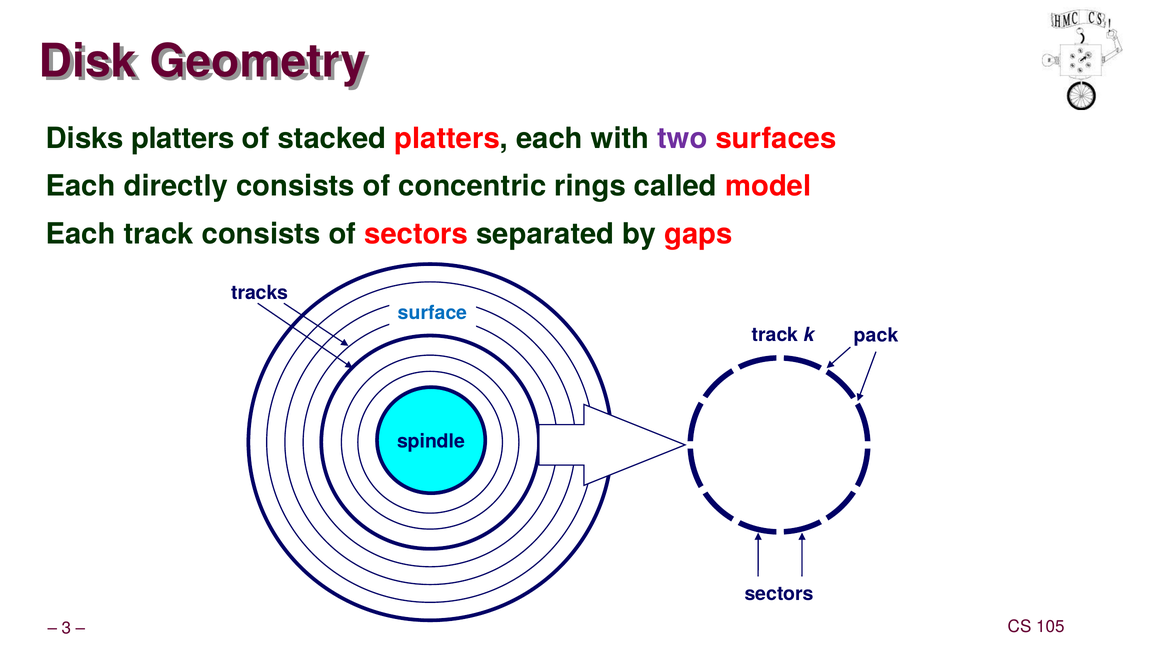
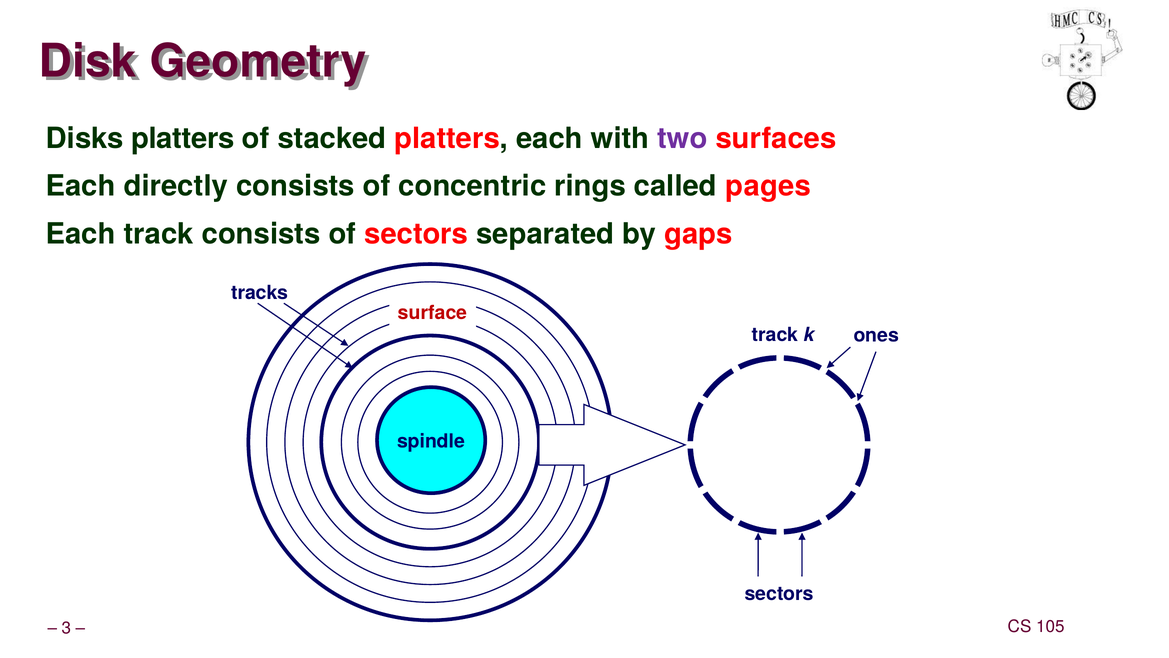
model: model -> pages
surface colour: blue -> red
pack: pack -> ones
